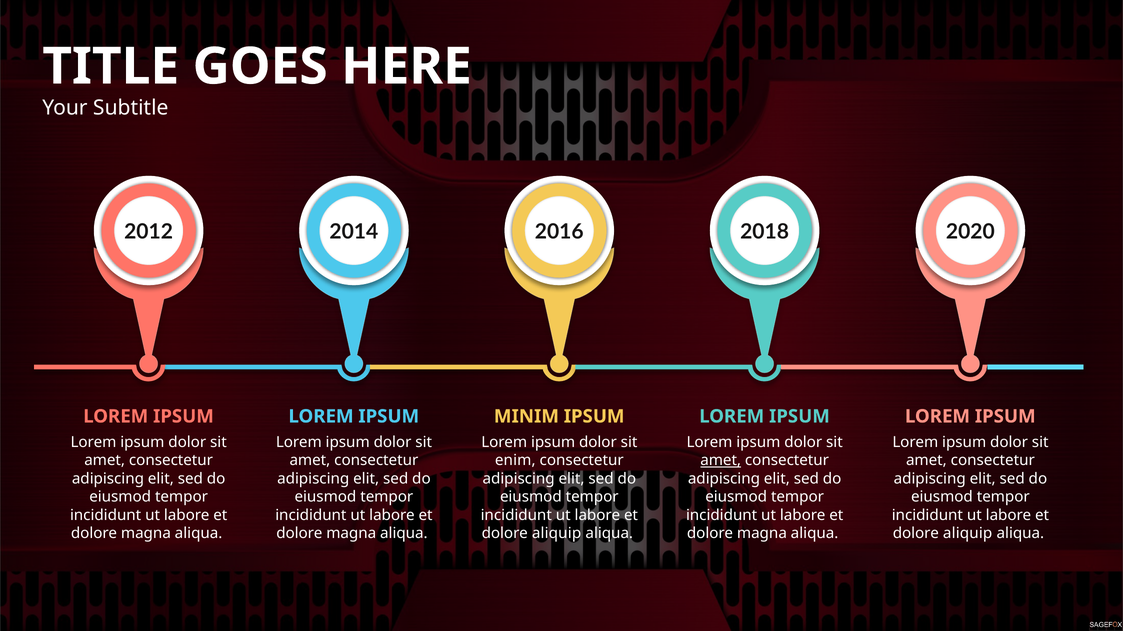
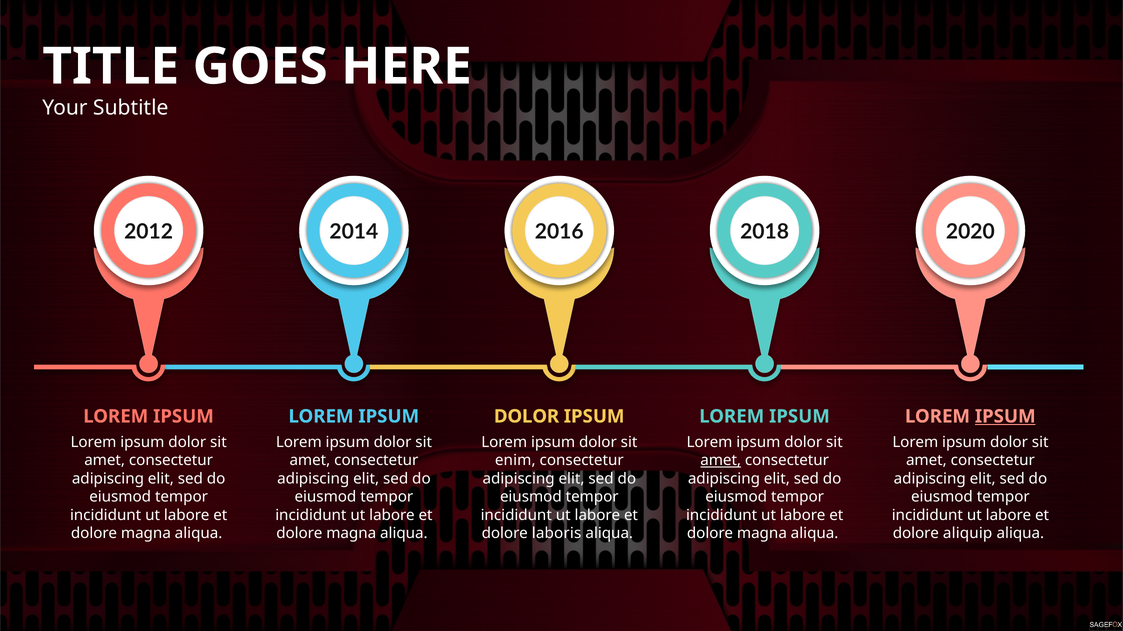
MINIM at (526, 417): MINIM -> DOLOR
IPSUM at (1005, 417) underline: none -> present
aliquip at (557, 534): aliquip -> laboris
